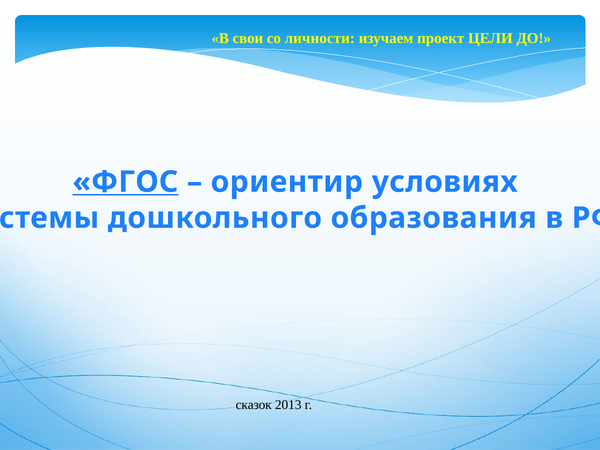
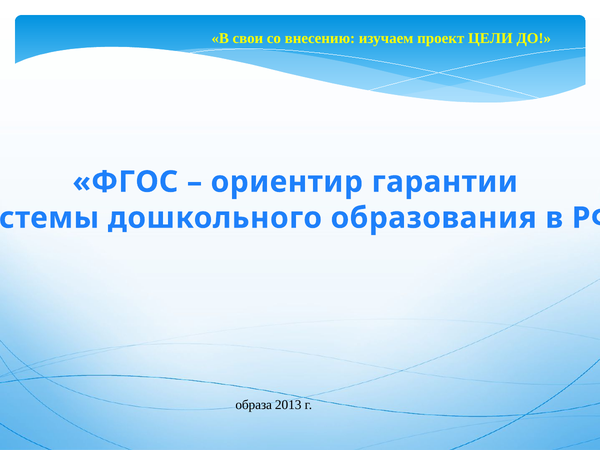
личности: личности -> внесению
ФГОС underline: present -> none
условиях: условиях -> гарантии
сказок: сказок -> образа
